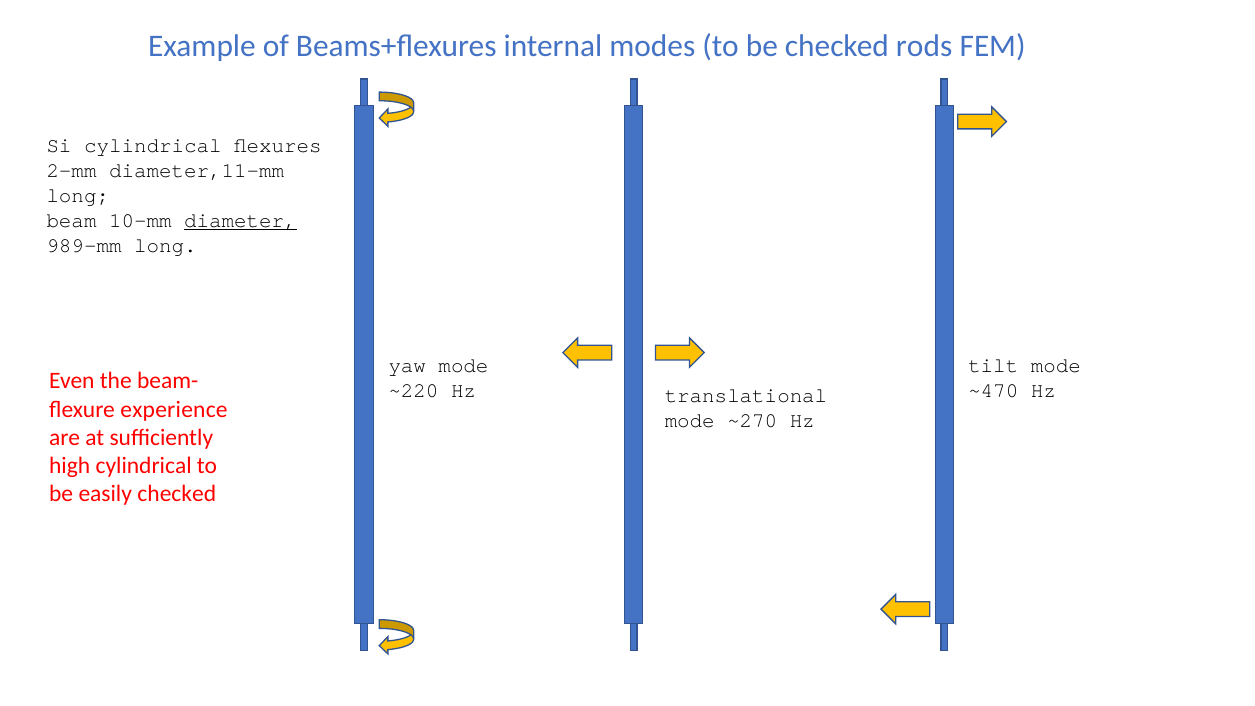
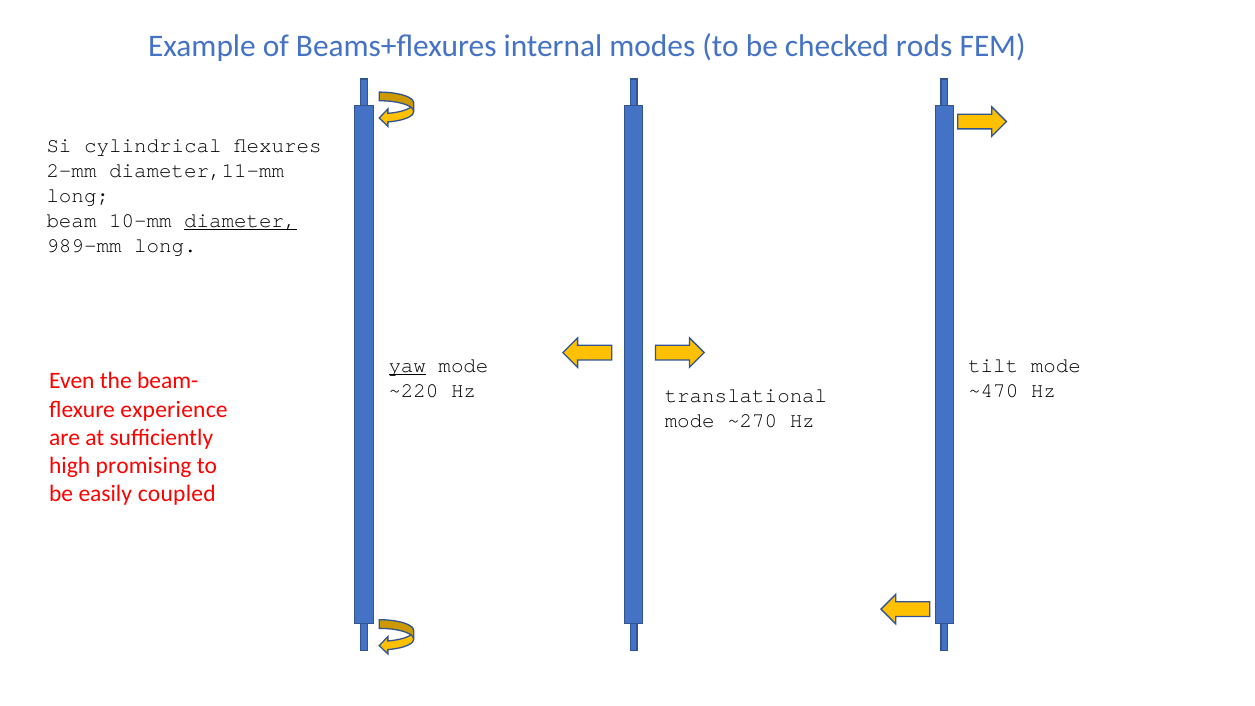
yaw underline: none -> present
high cylindrical: cylindrical -> promising
easily checked: checked -> coupled
